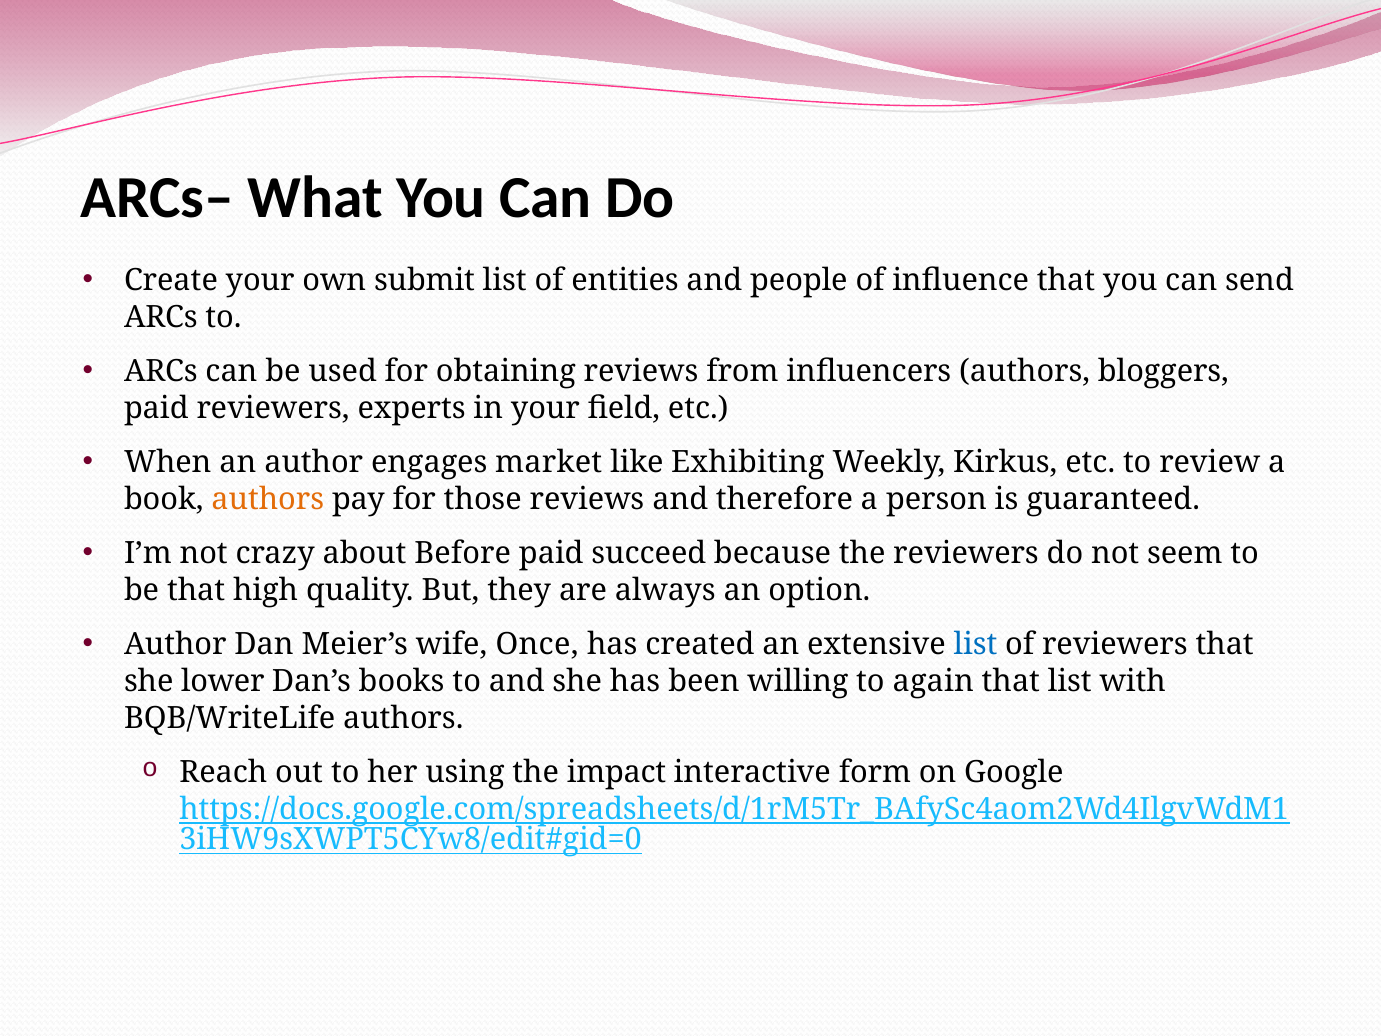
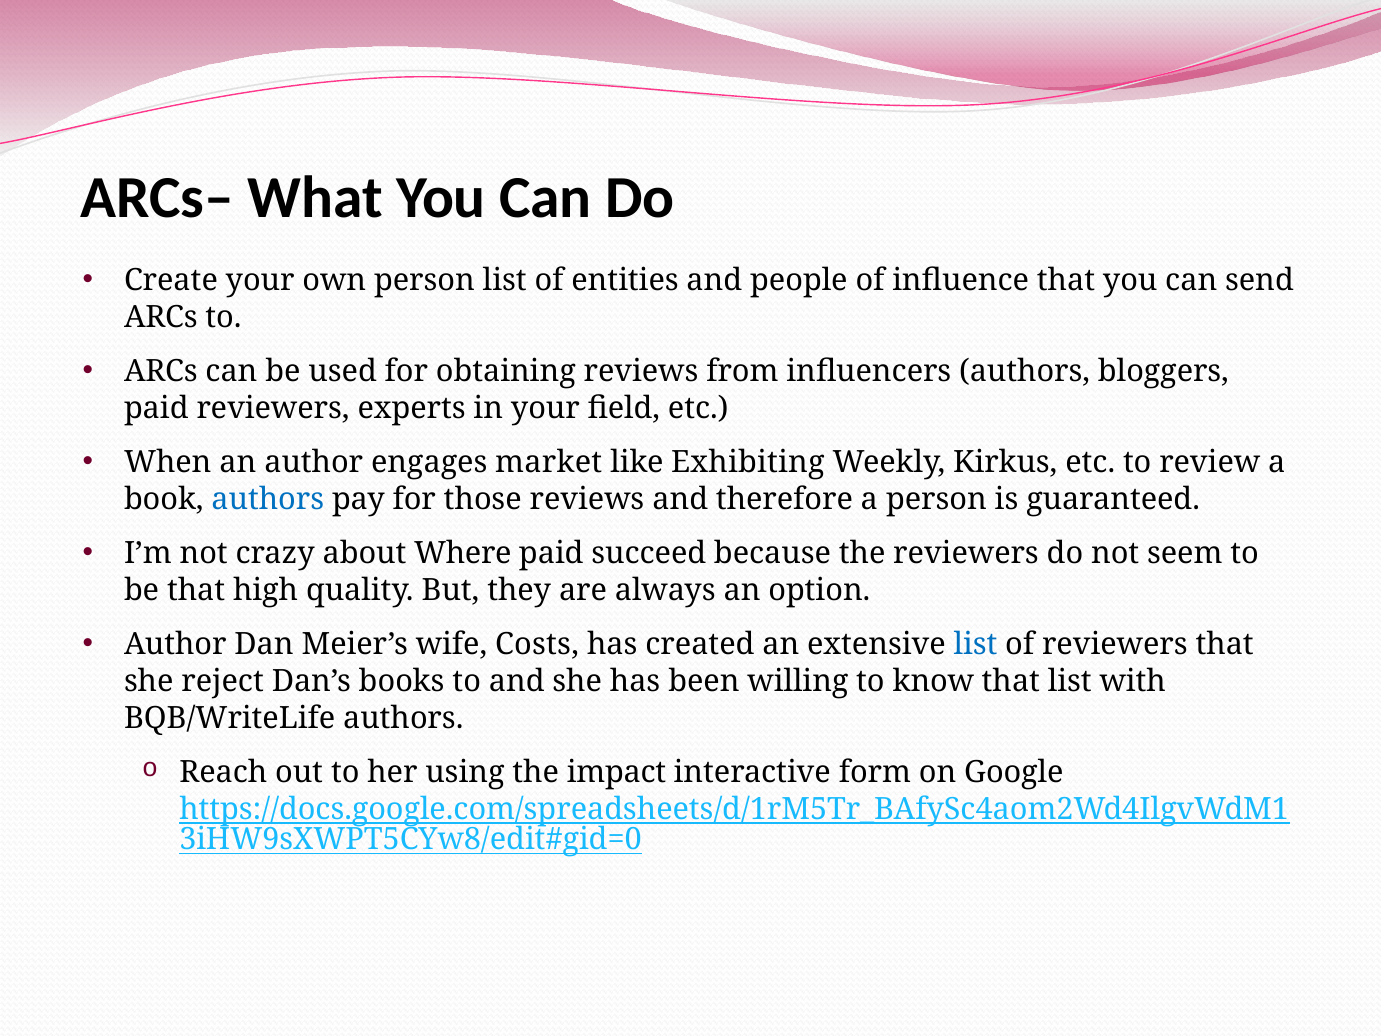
own submit: submit -> person
authors at (268, 499) colour: orange -> blue
Before: Before -> Where
Once: Once -> Costs
lower: lower -> reject
again: again -> know
